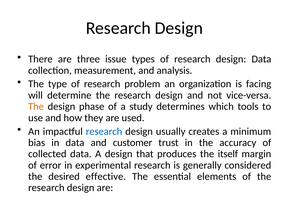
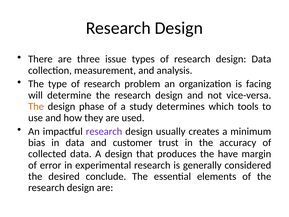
research at (104, 131) colour: blue -> purple
itself: itself -> have
effective: effective -> conclude
